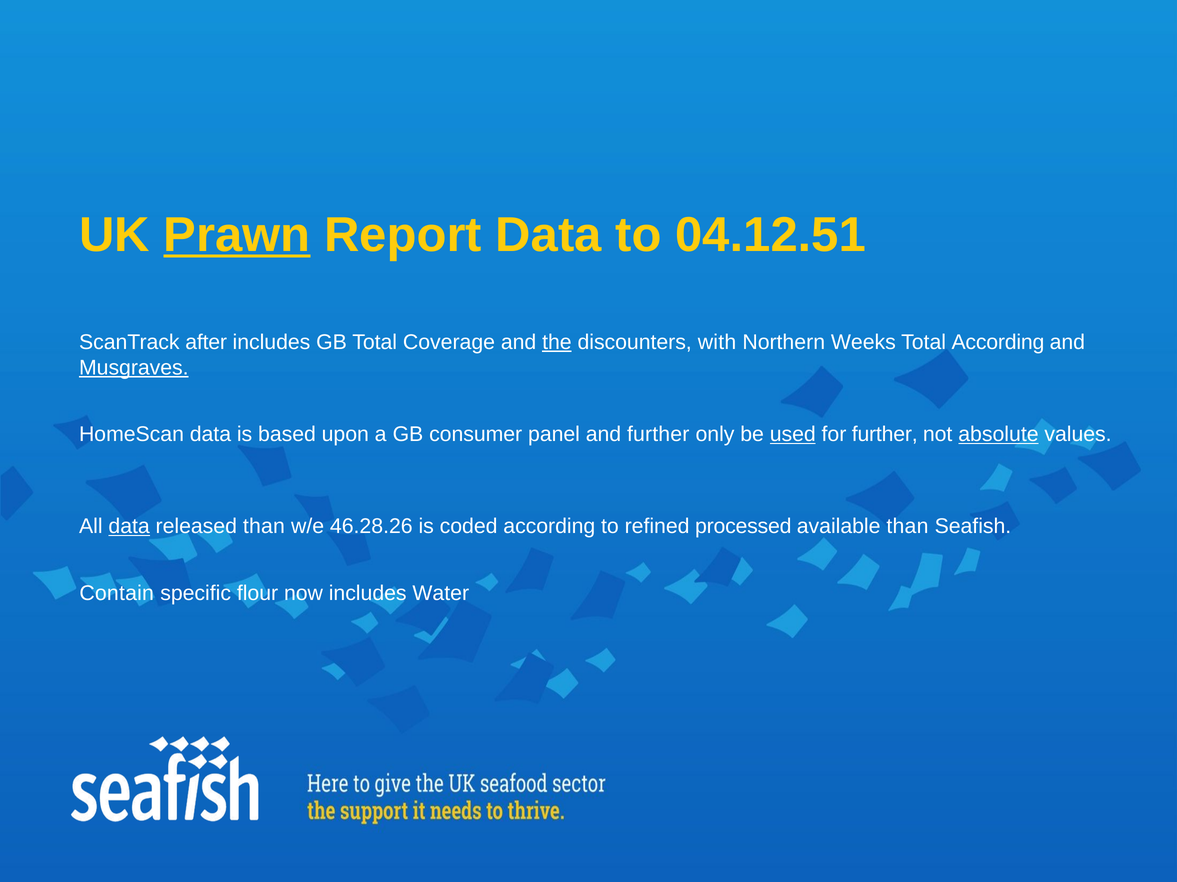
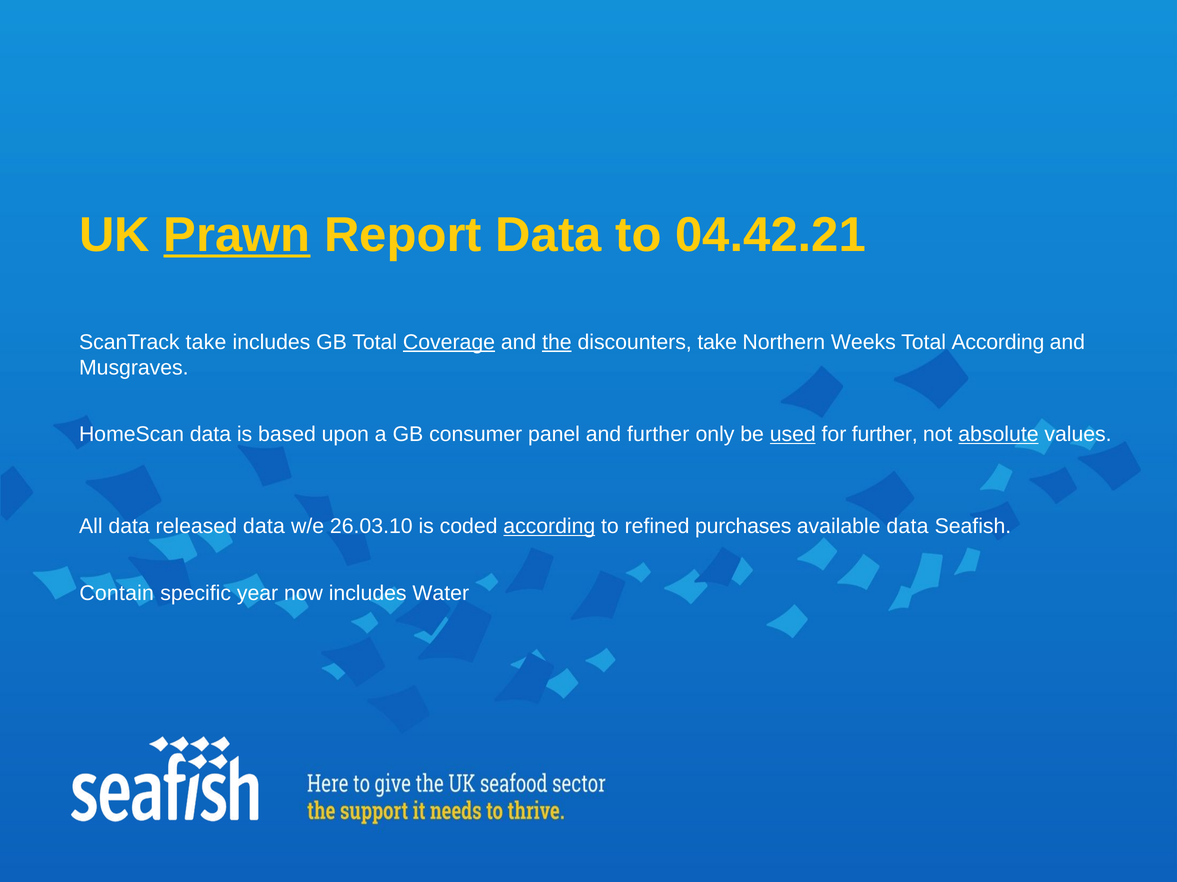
04.12.51: 04.12.51 -> 04.42.21
ScanTrack after: after -> take
Coverage underline: none -> present
discounters with: with -> take
Musgraves underline: present -> none
data at (129, 527) underline: present -> none
released than: than -> data
46.28.26: 46.28.26 -> 26.03.10
according at (549, 527) underline: none -> present
processed: processed -> purchases
available than: than -> data
flour: flour -> year
